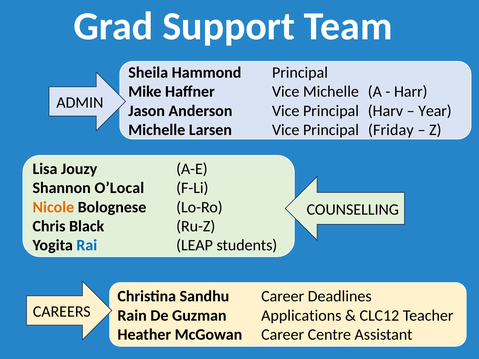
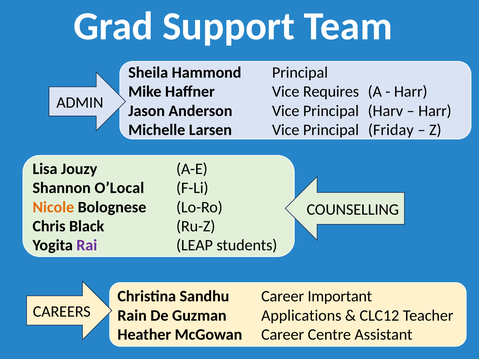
Vice Michelle: Michelle -> Requires
Year at (435, 111): Year -> Harr
Rai colour: blue -> purple
Deadlines: Deadlines -> Important
